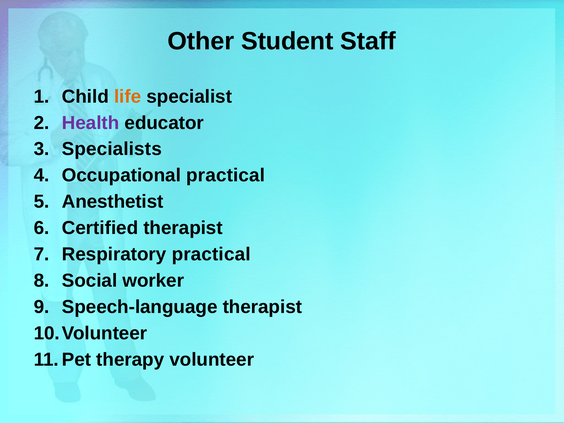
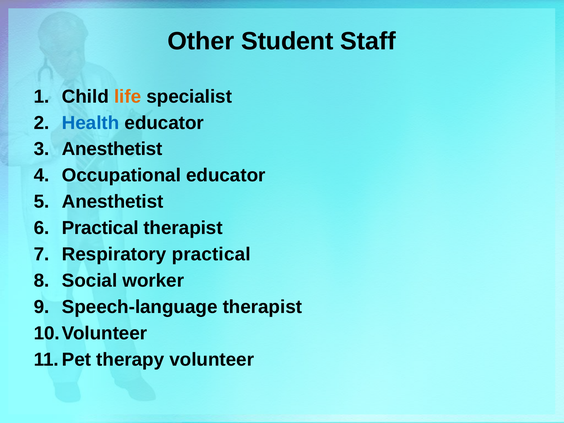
Health colour: purple -> blue
Specialists at (112, 149): Specialists -> Anesthetist
Occupational practical: practical -> educator
Certified at (100, 228): Certified -> Practical
